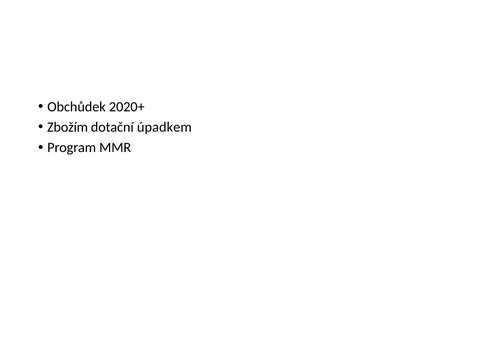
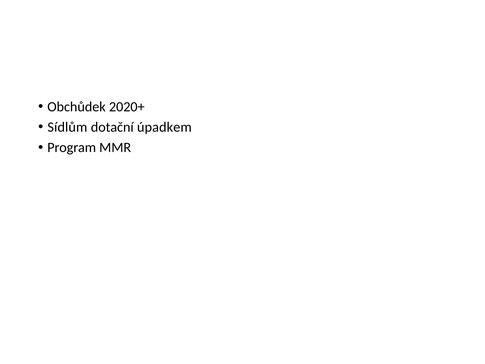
Zbožím: Zbožím -> Sídlům
